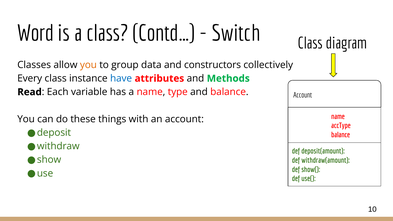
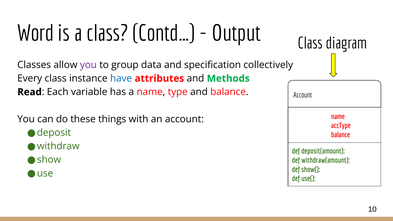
Switch: Switch -> Output
you at (88, 65) colour: orange -> purple
constructors: constructors -> specification
